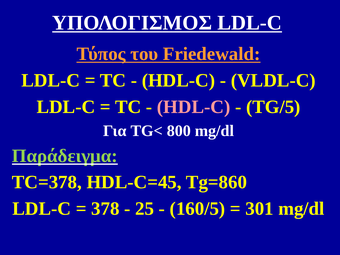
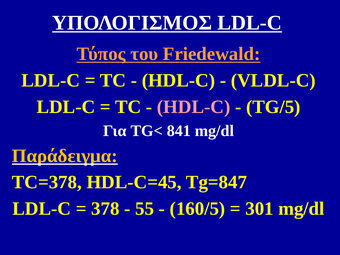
800: 800 -> 841
Παράδειγμα colour: light green -> yellow
Tg=860: Tg=860 -> Tg=847
25: 25 -> 55
